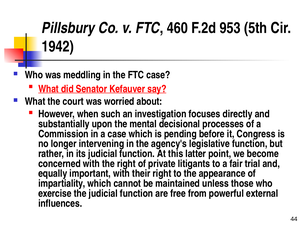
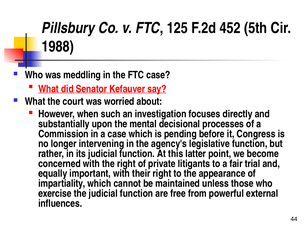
460: 460 -> 125
953: 953 -> 452
1942: 1942 -> 1988
